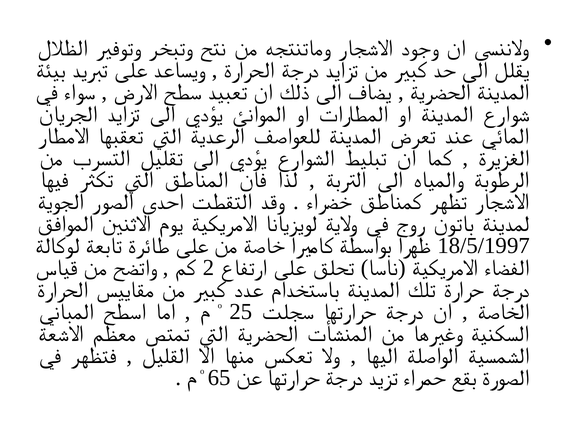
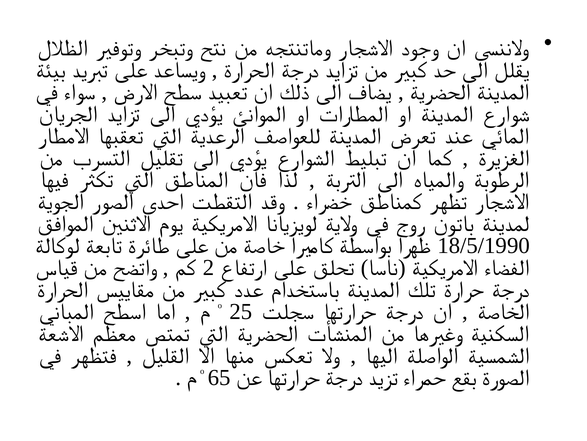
18/5/1997: 18/5/1997 -> 18/5/1990
